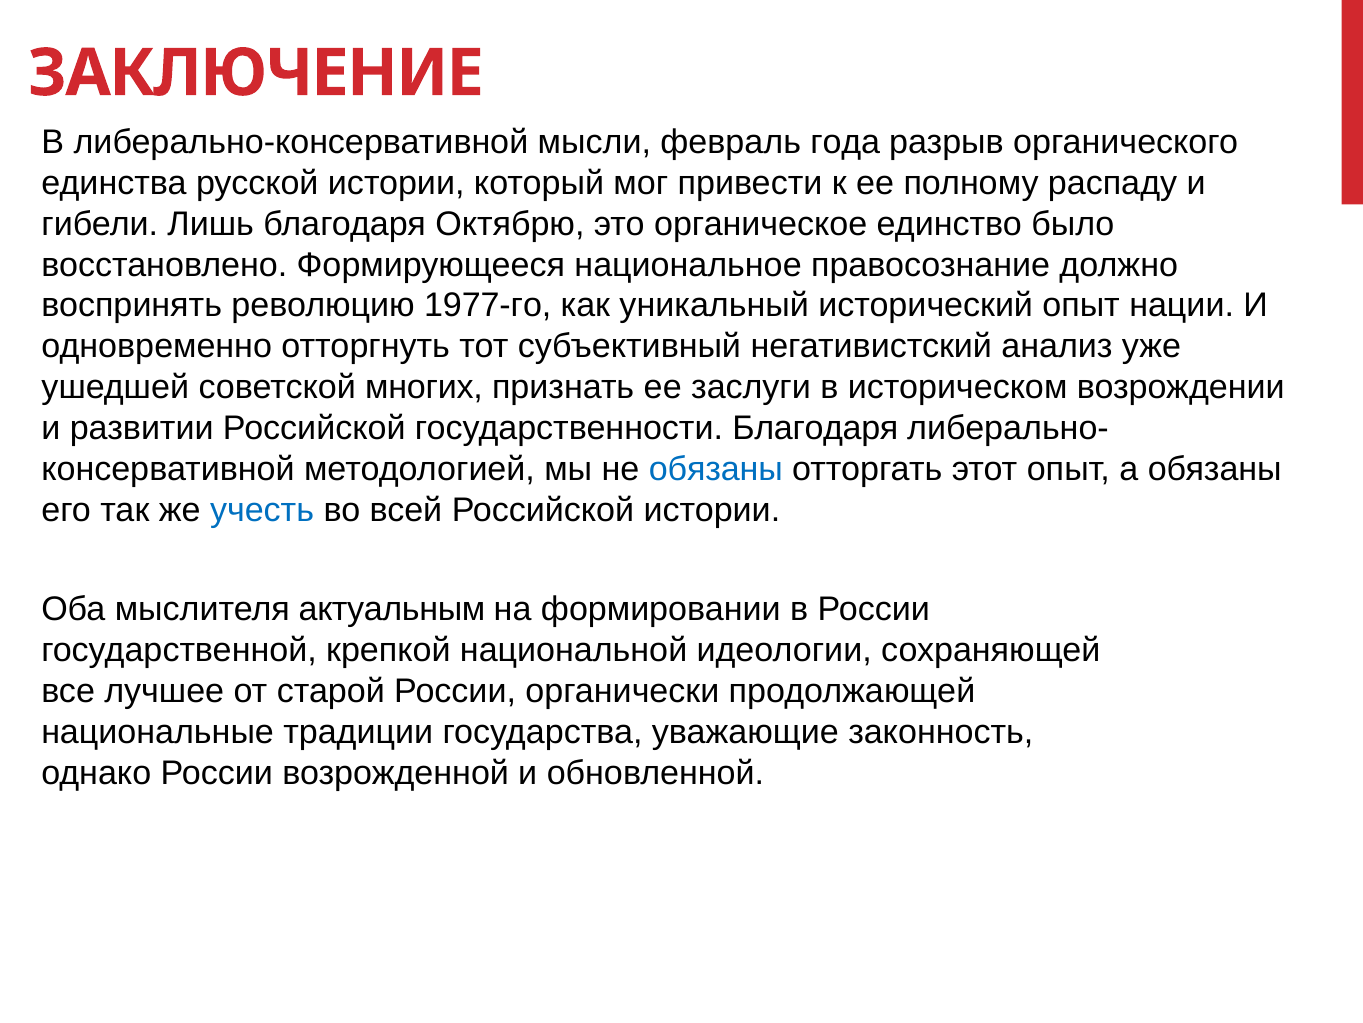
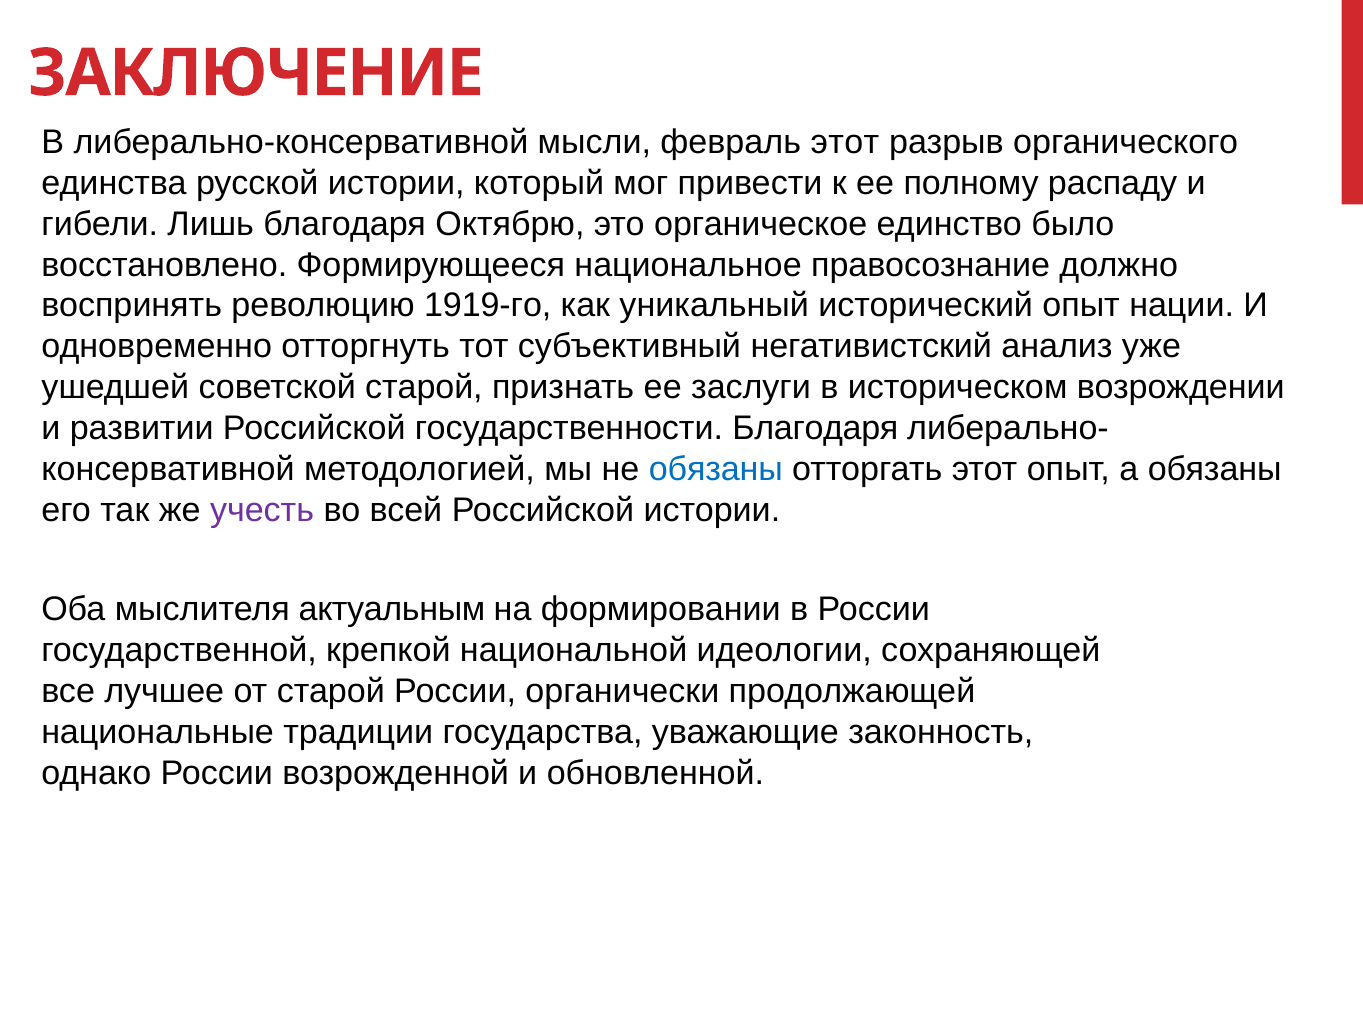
февраль года: года -> этот
1977-го: 1977-го -> 1919-го
советской многих: многих -> старой
учесть colour: blue -> purple
